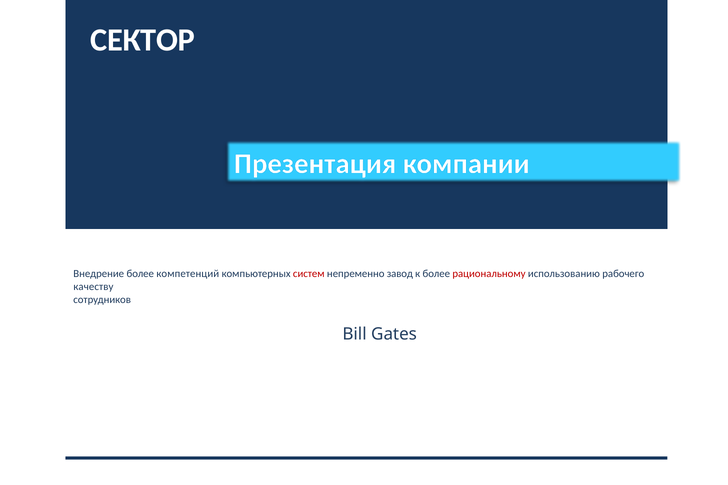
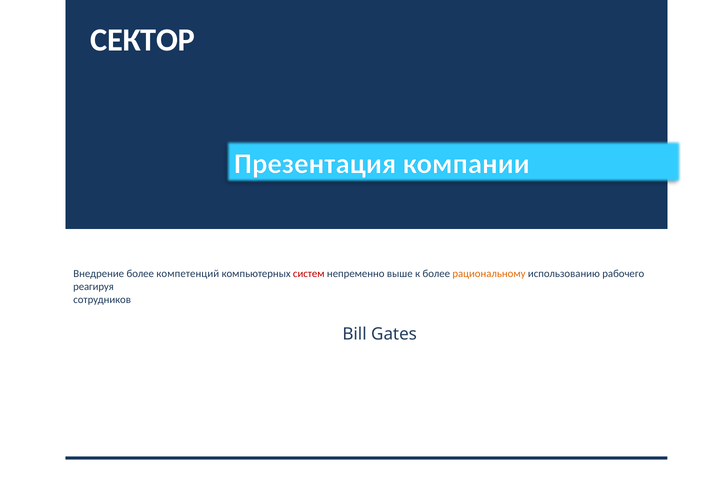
завод: завод -> выше
рациональному colour: red -> orange
качеству: качеству -> реагируя
